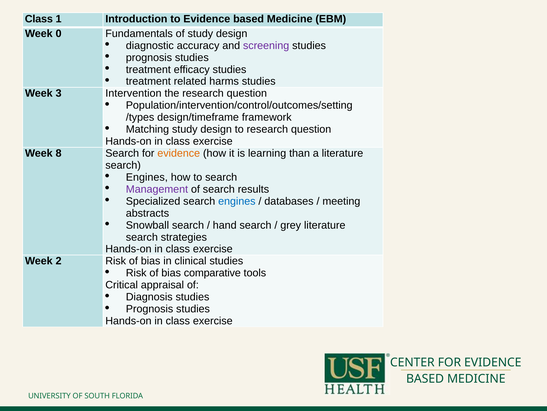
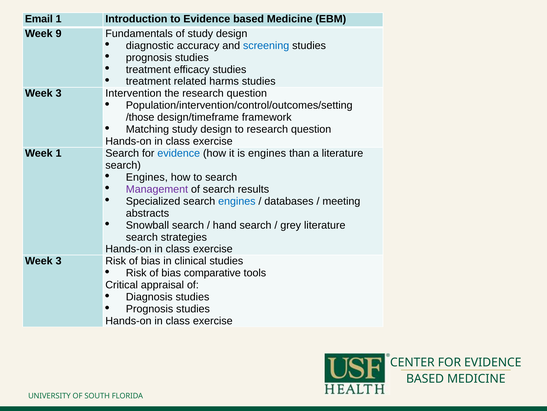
Class at (39, 19): Class -> Email
0: 0 -> 9
screening colour: purple -> blue
/types: /types -> /those
Week 8: 8 -> 1
evidence at (179, 153) colour: orange -> blue
is learning: learning -> engines
2 at (59, 261): 2 -> 3
